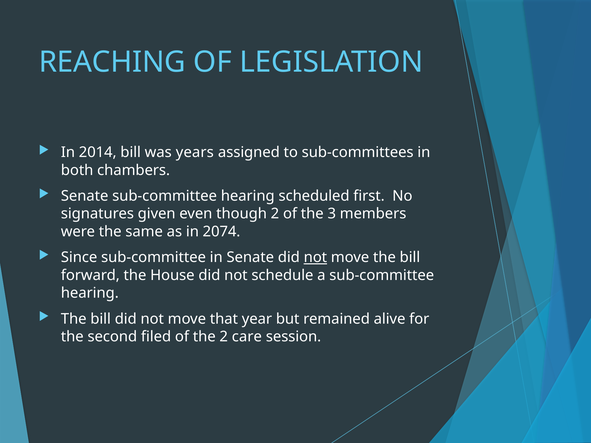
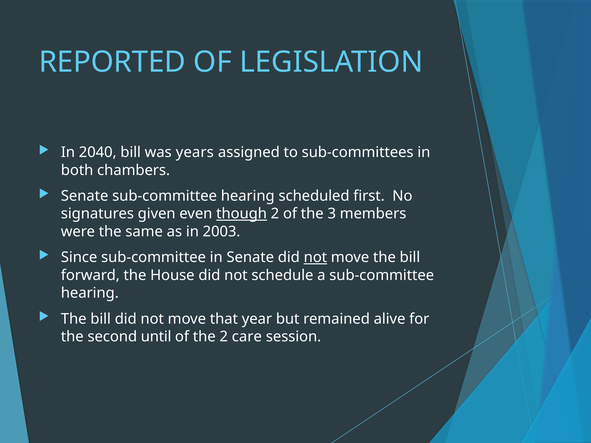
REACHING: REACHING -> REPORTED
2014: 2014 -> 2040
though underline: none -> present
2074: 2074 -> 2003
filed: filed -> until
